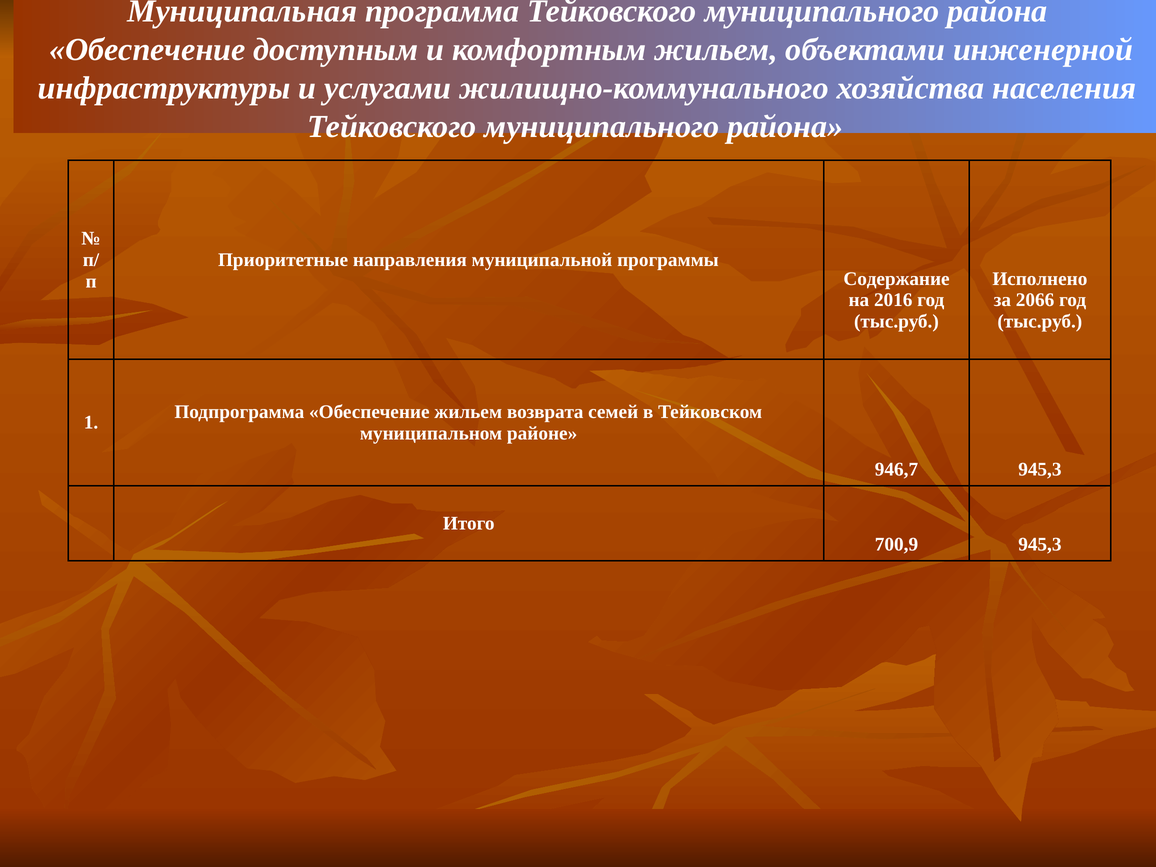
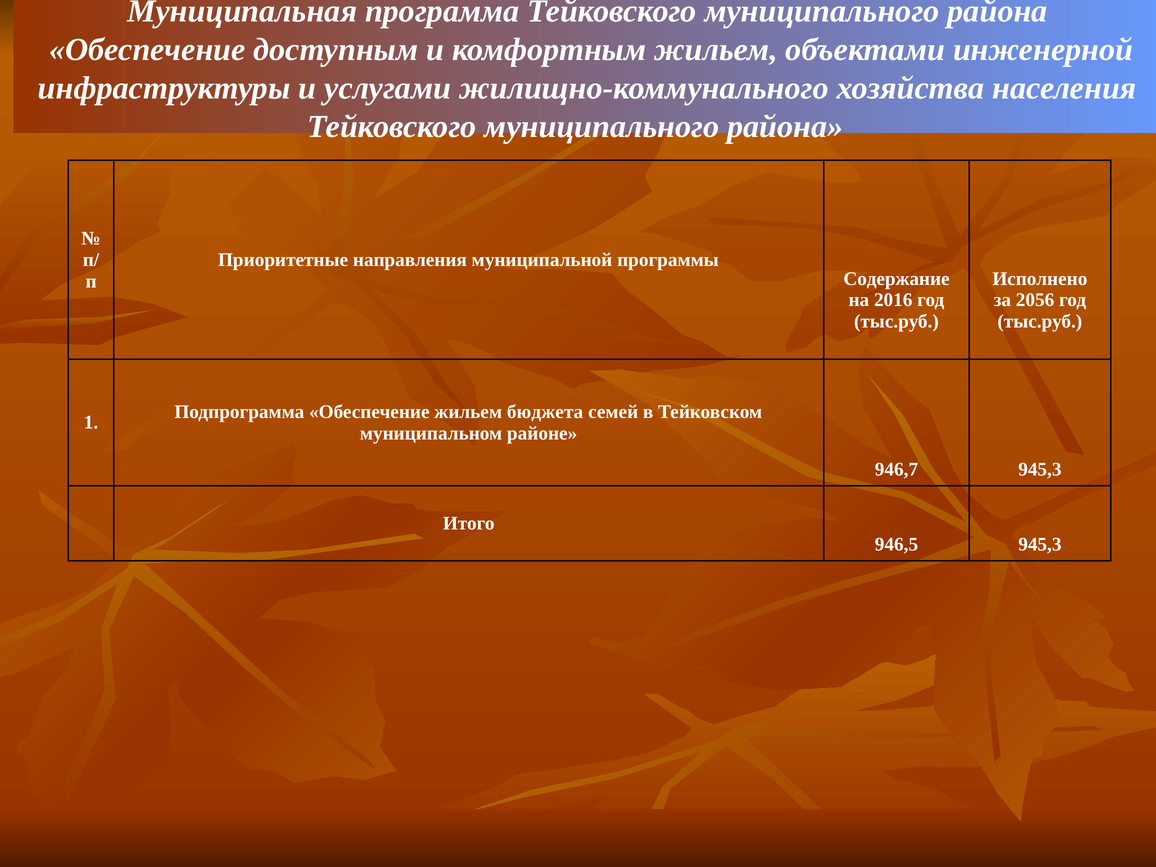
2066: 2066 -> 2056
возврата: возврата -> бюджета
700,9: 700,9 -> 946,5
